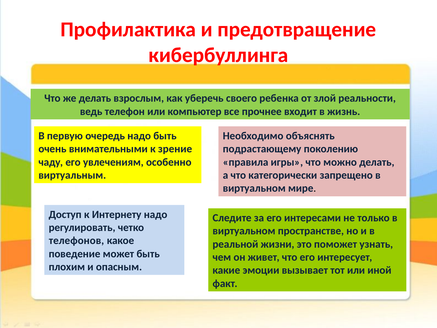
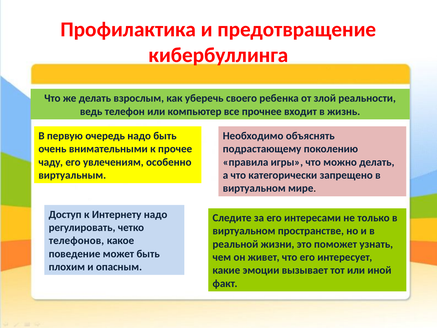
зрение: зрение -> прочее
